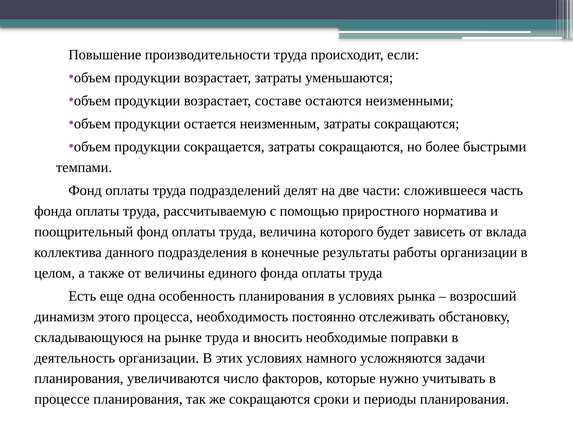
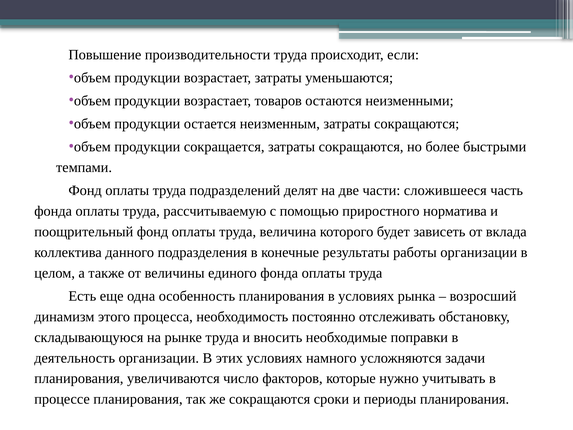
составе: составе -> товаров
